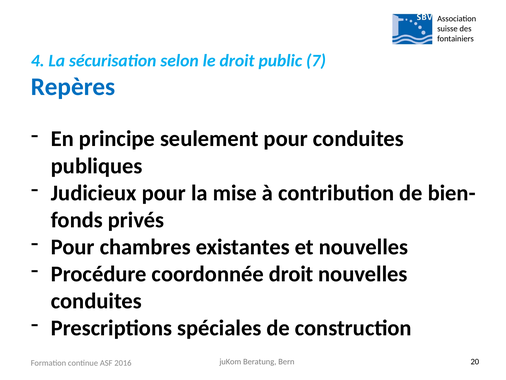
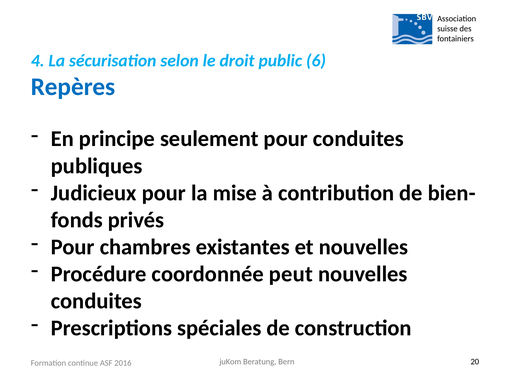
7: 7 -> 6
coordonnée droit: droit -> peut
